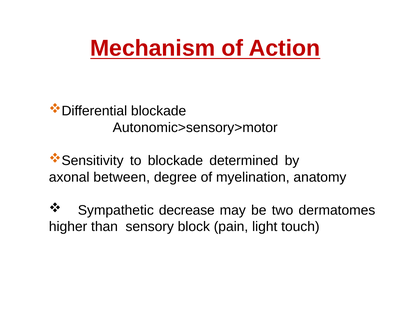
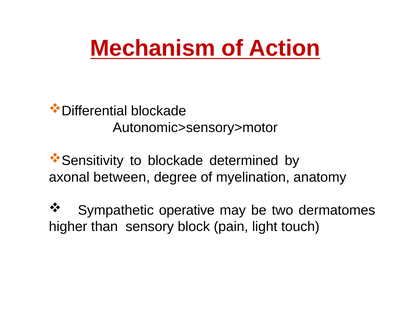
decrease: decrease -> operative
